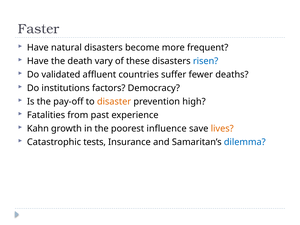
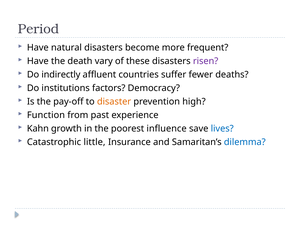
Faster: Faster -> Period
risen colour: blue -> purple
validated: validated -> indirectly
Fatalities: Fatalities -> Function
lives colour: orange -> blue
tests: tests -> little
